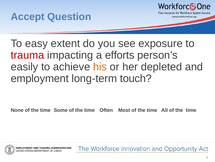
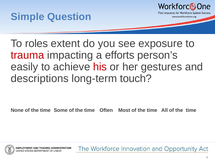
Accept: Accept -> Simple
easy: easy -> roles
his colour: orange -> red
depleted: depleted -> gestures
employment: employment -> descriptions
